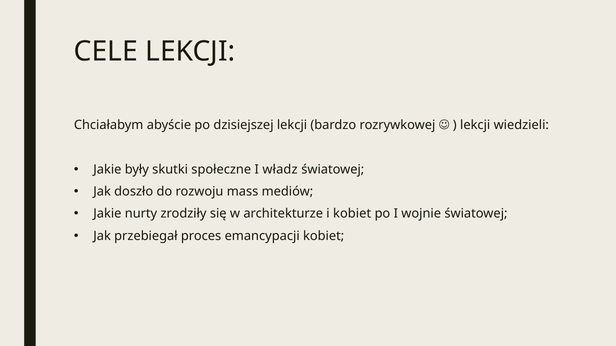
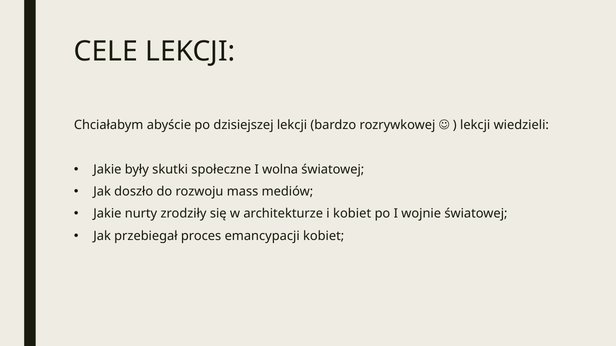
władz: władz -> wolna
